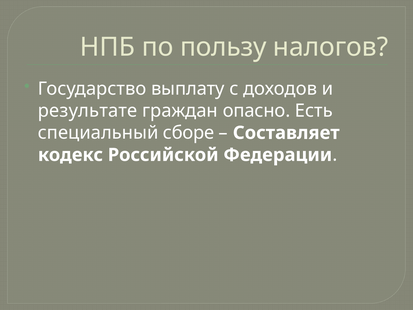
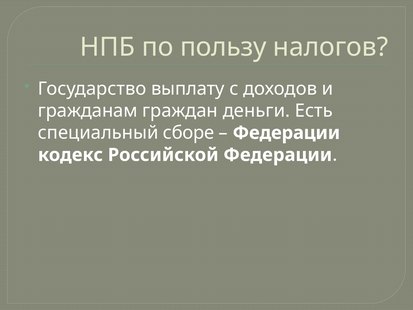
результате: результате -> гражданам
опасно: опасно -> деньги
Составляет at (286, 133): Составляет -> Федерации
